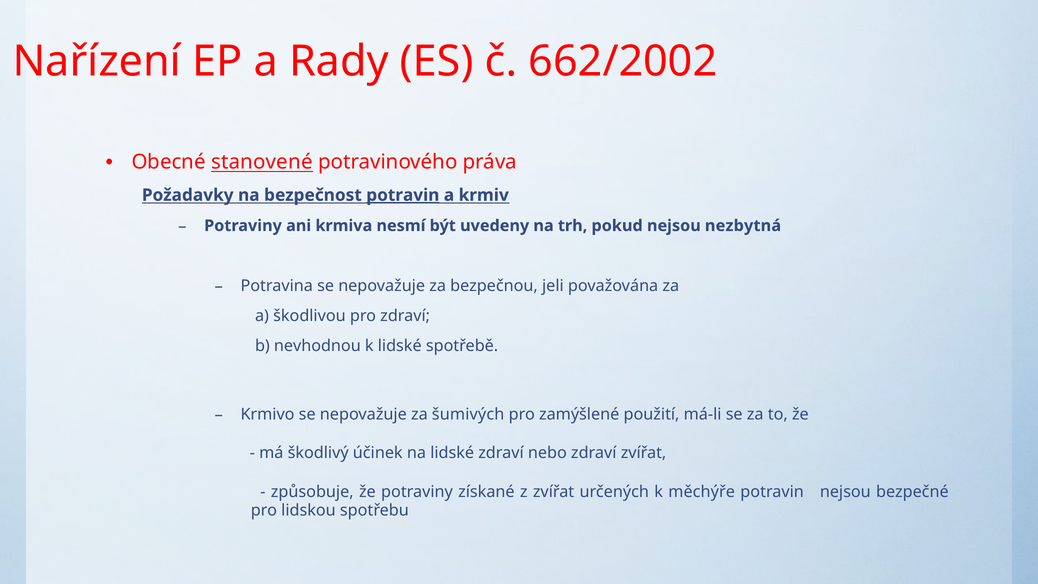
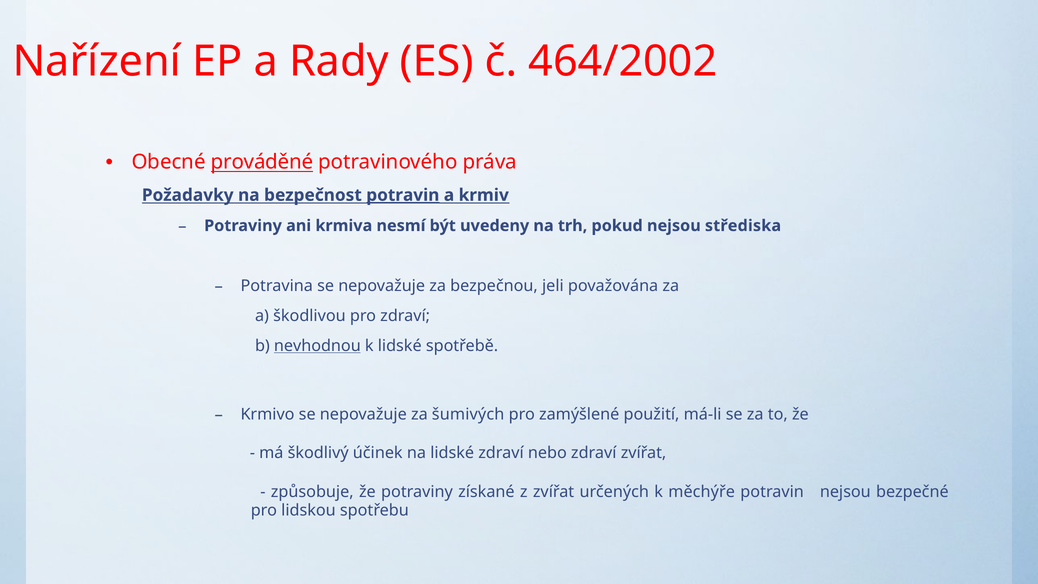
662/2002: 662/2002 -> 464/2002
stanovené: stanovené -> prováděné
nezbytná: nezbytná -> střediska
nevhodnou underline: none -> present
